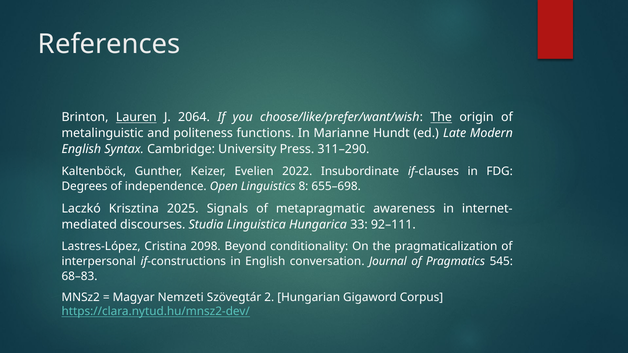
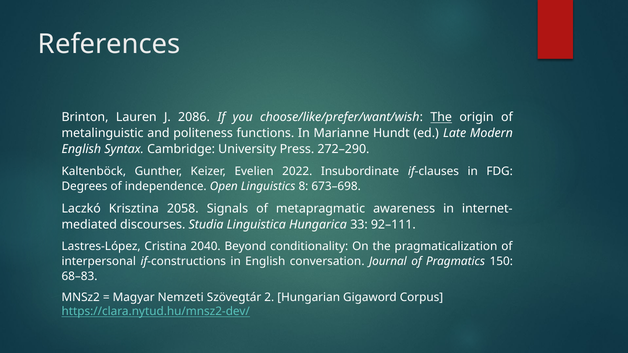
Lauren underline: present -> none
2064: 2064 -> 2086
311–290: 311–290 -> 272–290
655–698: 655–698 -> 673–698
2025: 2025 -> 2058
2098: 2098 -> 2040
545: 545 -> 150
